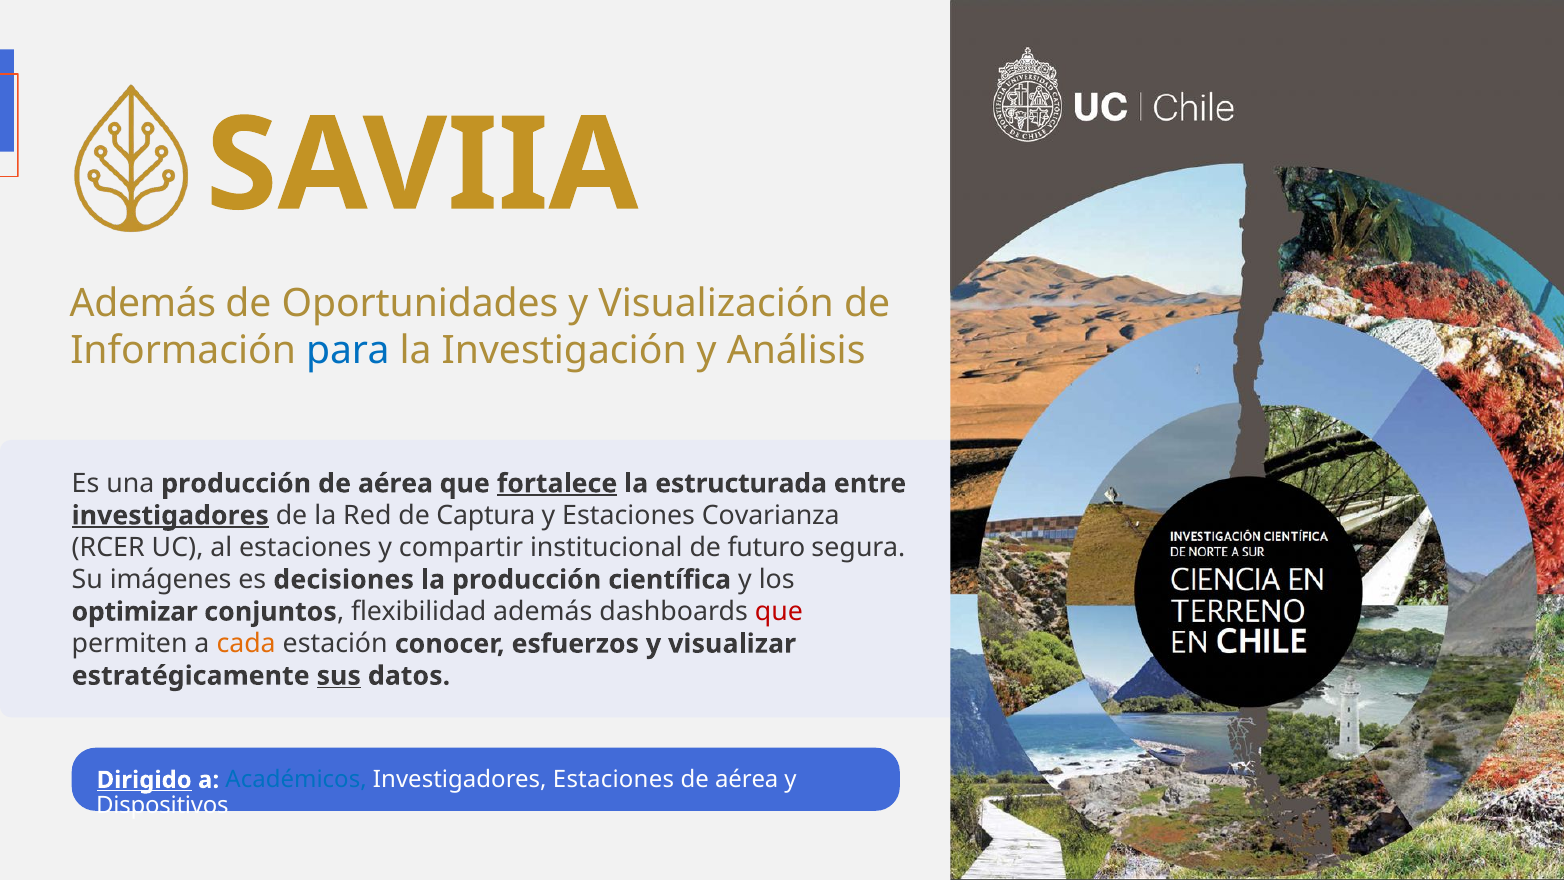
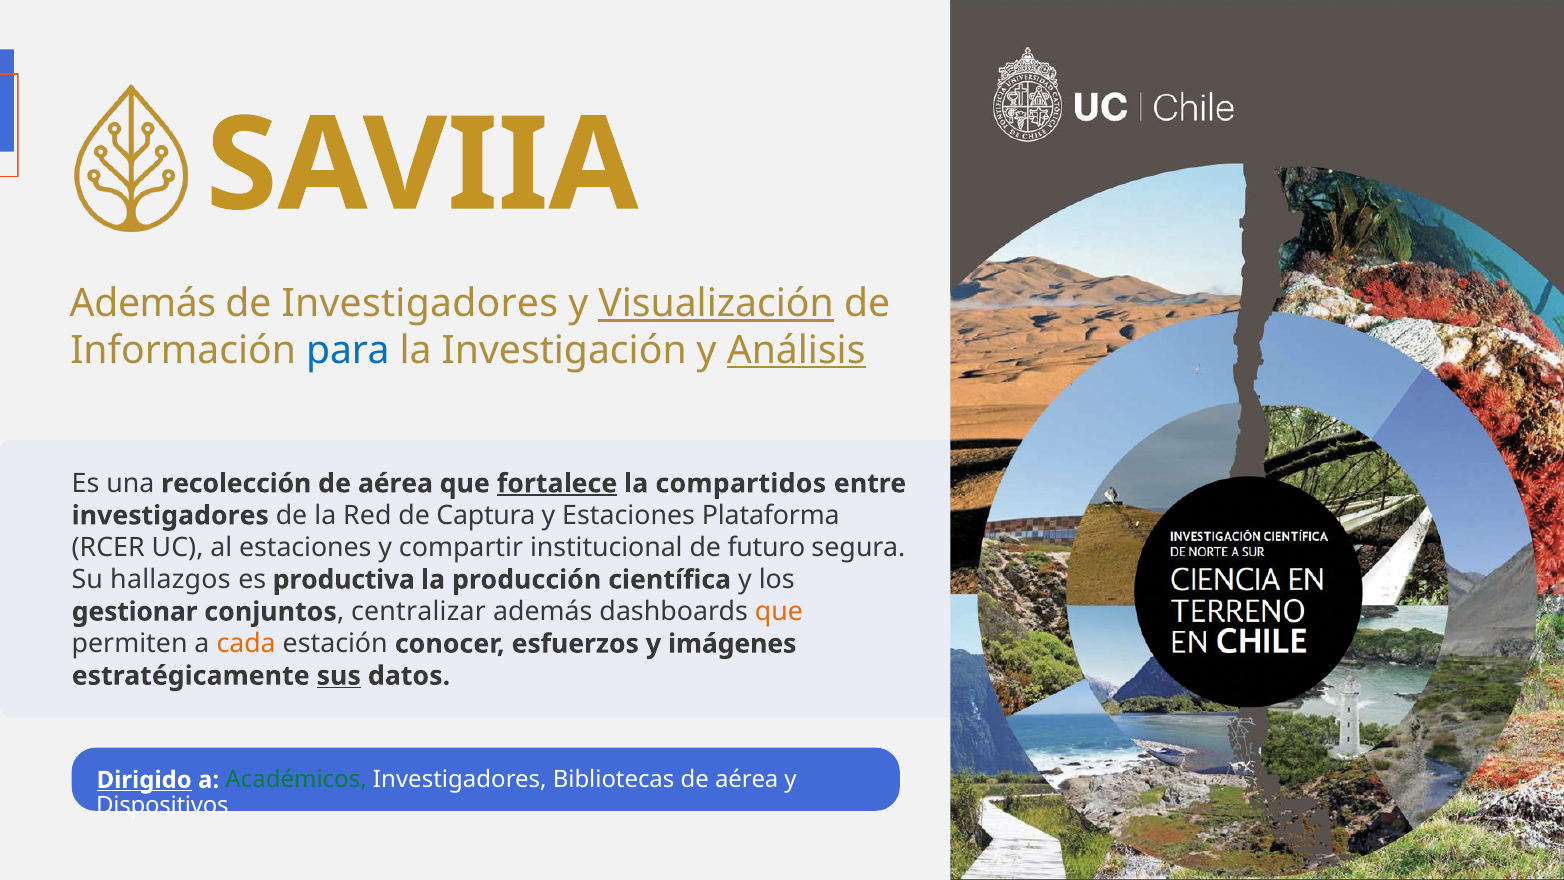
de Oportunidades: Oportunidades -> Investigadores
Visualización underline: none -> present
Análisis underline: none -> present
una producción: producción -> recolección
estructurada: estructurada -> compartidos
investigadores at (170, 515) underline: present -> none
Covarianza: Covarianza -> Plataforma
imágenes: imágenes -> hallazgos
decisiones: decisiones -> productiva
optimizar: optimizar -> gestionar
flexibilidad: flexibilidad -> centralizar
que at (779, 612) colour: red -> orange
visualizar: visualizar -> imágenes
Académicos colour: blue -> green
Investigadores Estaciones: Estaciones -> Bibliotecas
